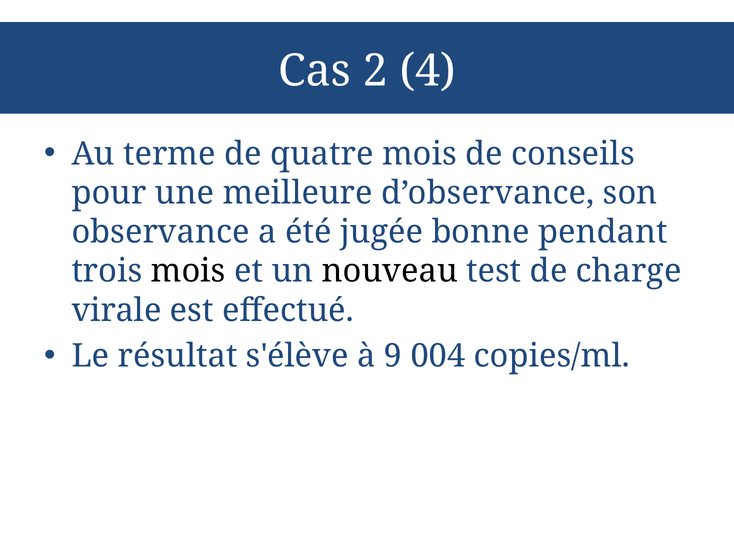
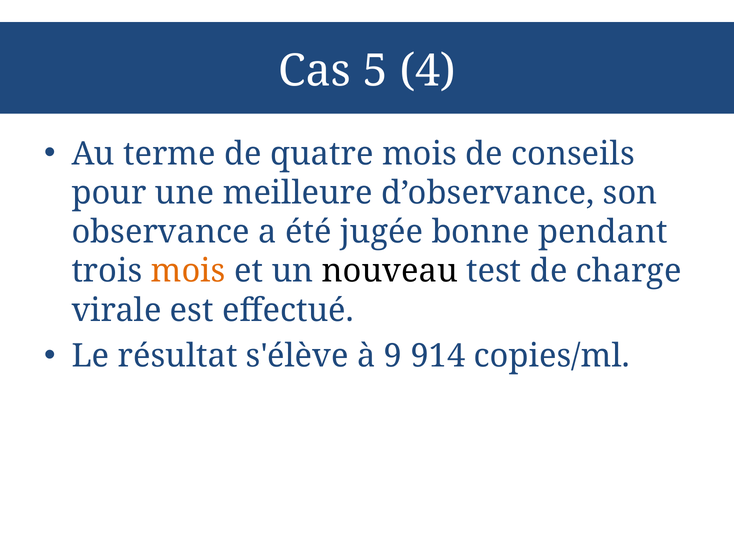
2: 2 -> 5
mois at (188, 271) colour: black -> orange
004: 004 -> 914
